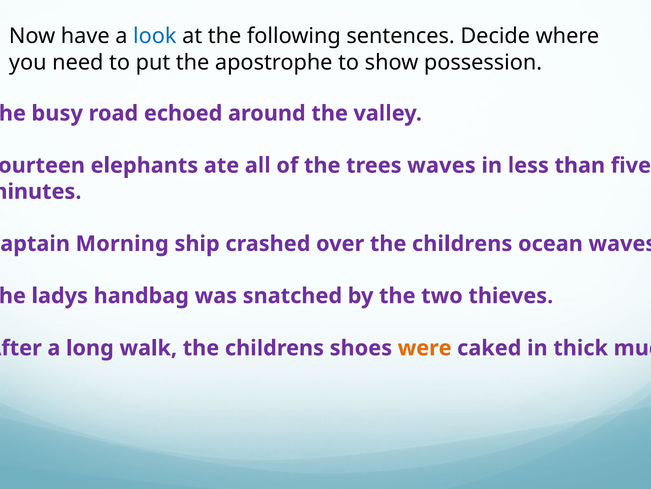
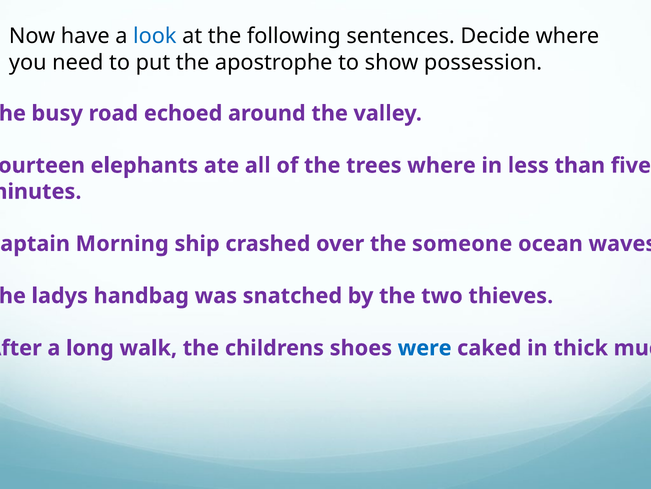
trees waves: waves -> where
over the childrens: childrens -> someone
were colour: orange -> blue
